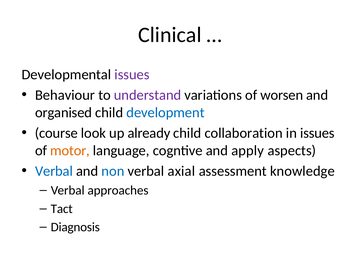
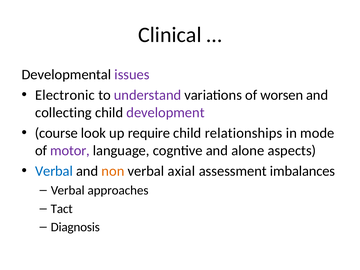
Behaviour: Behaviour -> Electronic
organised: organised -> collecting
development colour: blue -> purple
already: already -> require
collaboration: collaboration -> relationships
in issues: issues -> mode
motor colour: orange -> purple
apply: apply -> alone
non colour: blue -> orange
knowledge: knowledge -> imbalances
